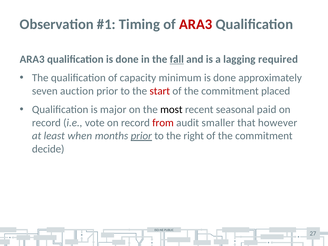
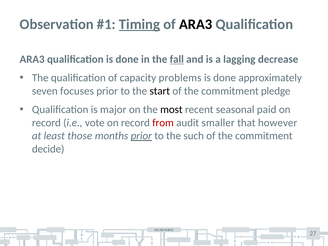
Timing underline: none -> present
ARA3 at (196, 24) colour: red -> black
required: required -> decrease
minimum: minimum -> problems
auction: auction -> focuses
start colour: red -> black
placed: placed -> pledge
when: when -> those
right: right -> such
